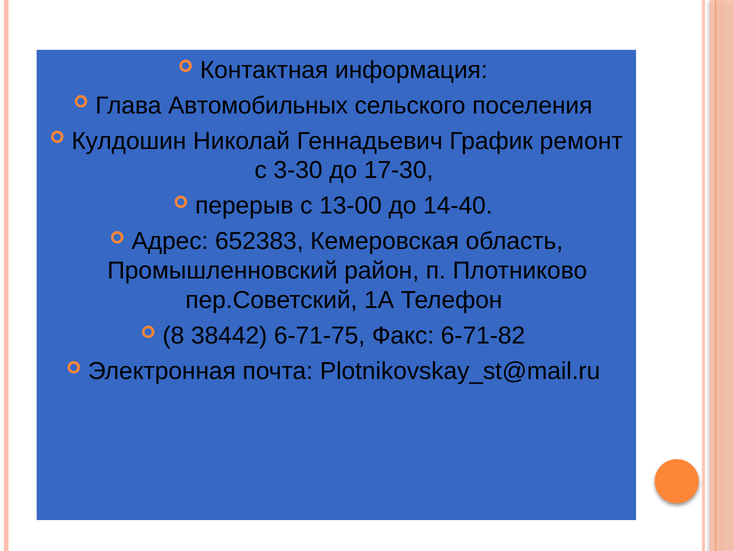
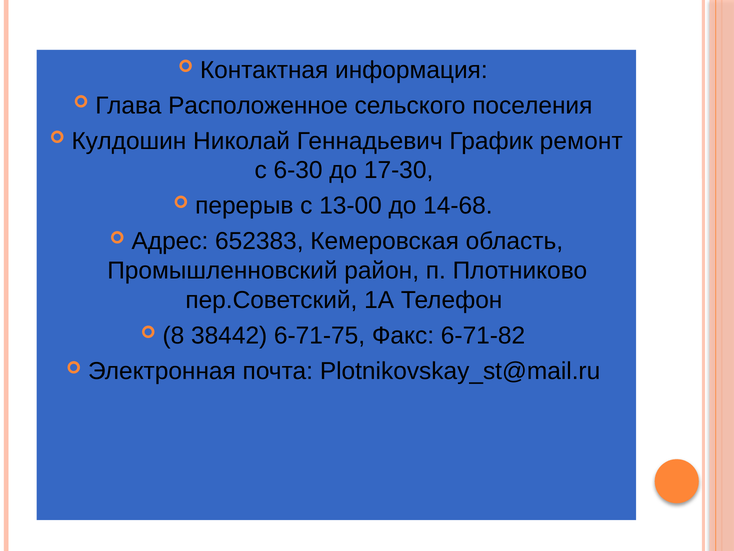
Автомобильных: Автомобильных -> Расположенное
3-30: 3-30 -> 6-30
14-40: 14-40 -> 14-68
